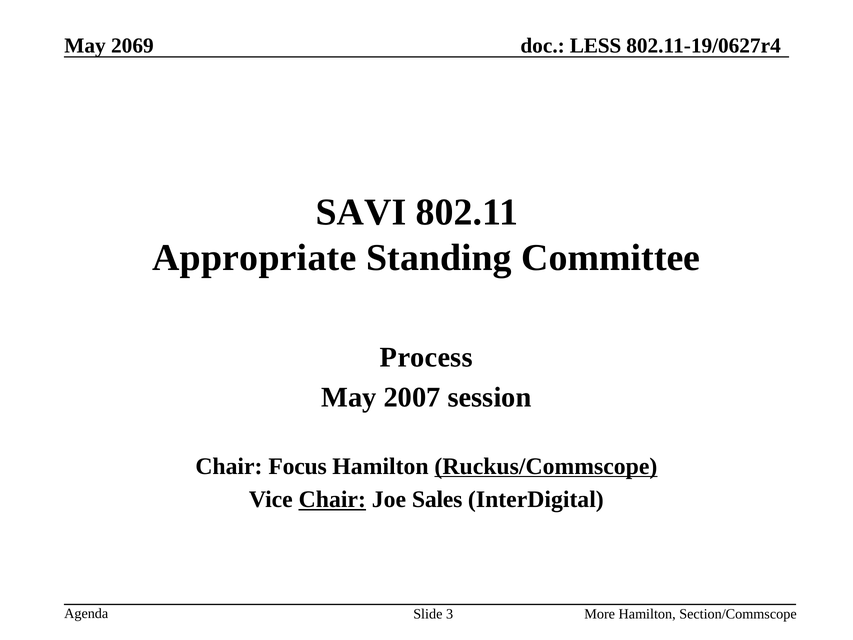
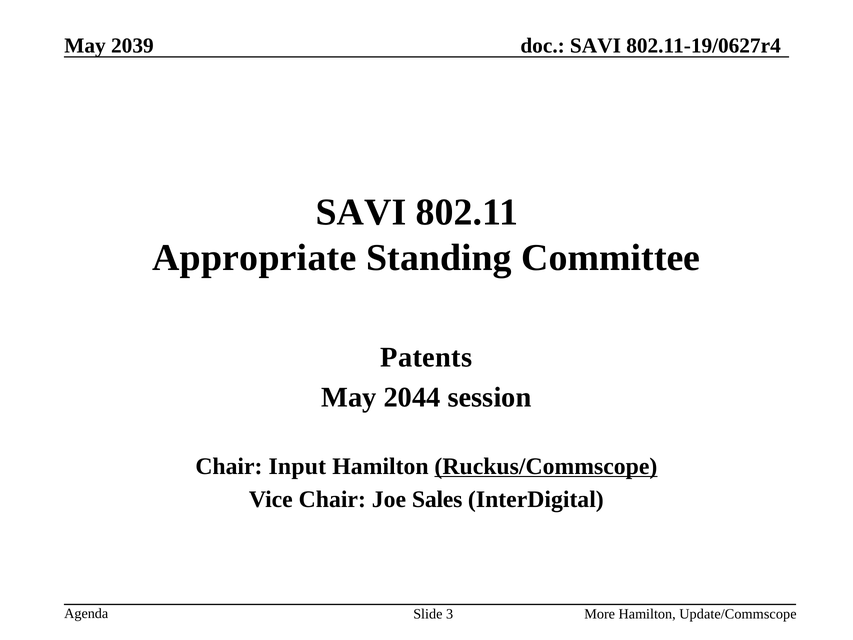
2069: 2069 -> 2039
LESS at (596, 46): LESS -> SAVI
Process: Process -> Patents
2007: 2007 -> 2044
Focus: Focus -> Input
Chair at (332, 499) underline: present -> none
Section/Commscope: Section/Commscope -> Update/Commscope
